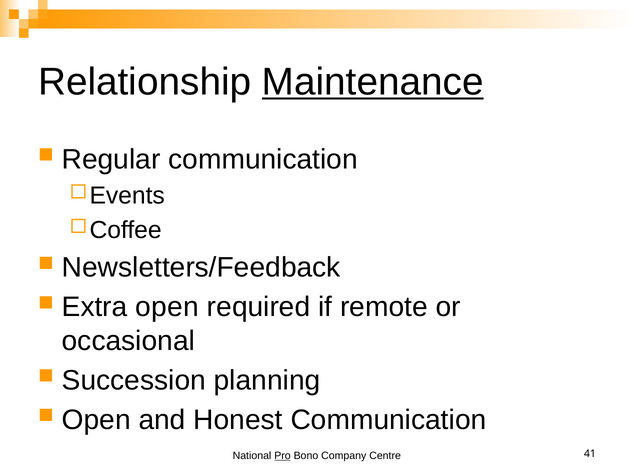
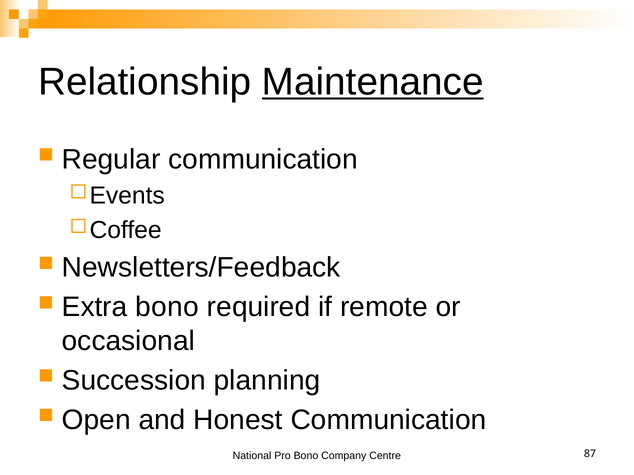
Extra open: open -> bono
Pro underline: present -> none
41: 41 -> 87
